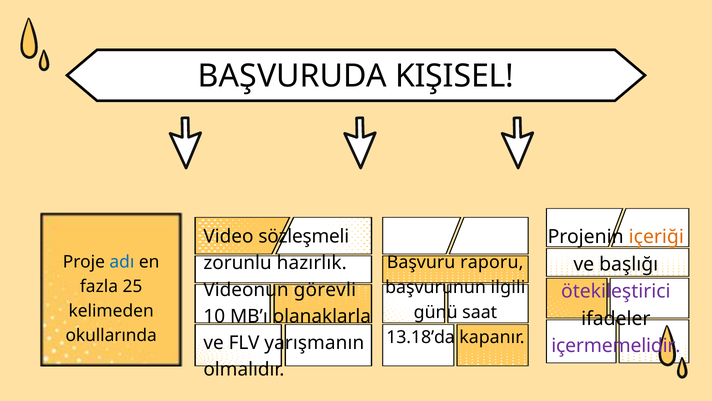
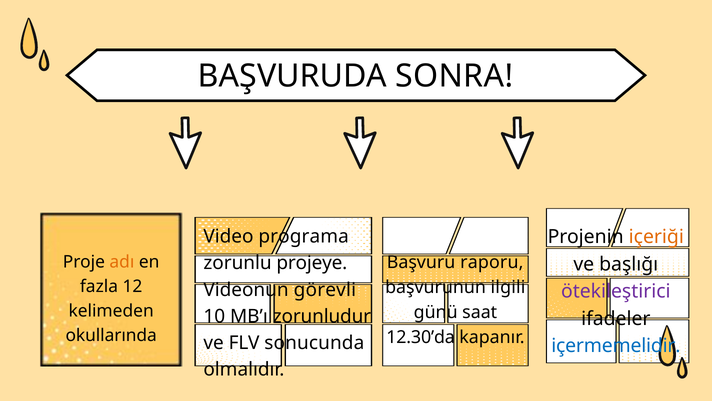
KIŞISEL: KIŞISEL -> SONRA
sözleşmeli: sözleşmeli -> programa
adı colour: blue -> orange
hazırlık: hazırlık -> projeye
25: 25 -> 12
olanaklarla: olanaklarla -> zorunludur
13.18’da: 13.18’da -> 12.30’da
yarışmanın: yarışmanın -> sonucunda
içermemelidir colour: purple -> blue
